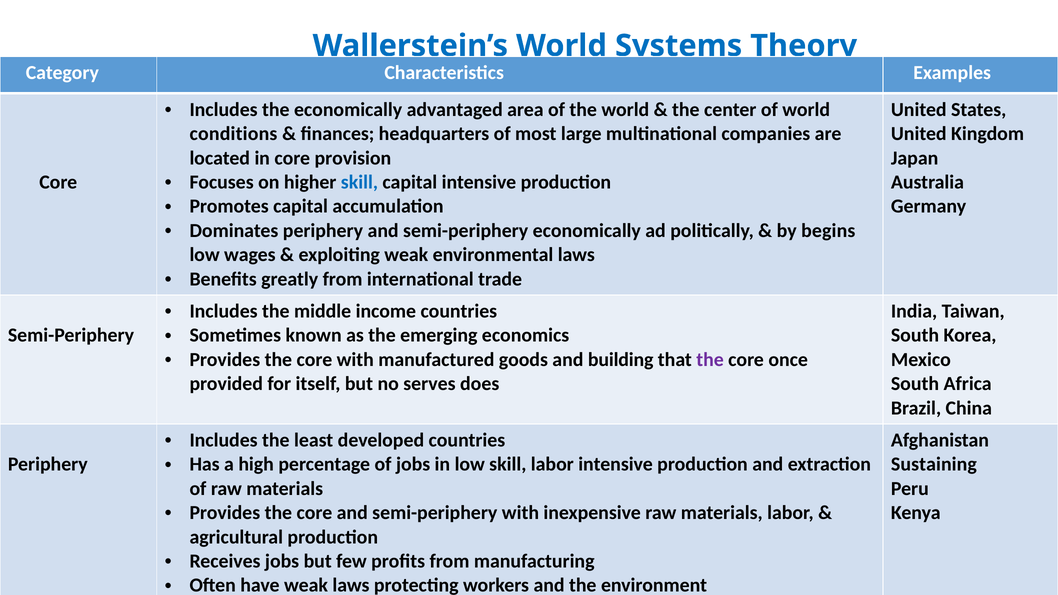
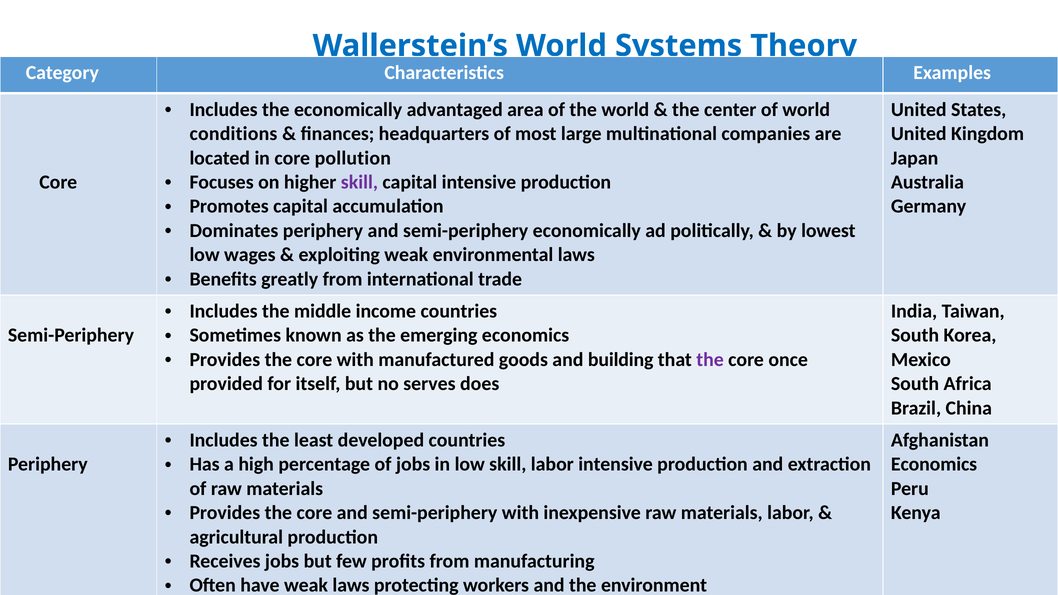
provision: provision -> pollution
skill at (359, 182) colour: blue -> purple
begins: begins -> lowest
Sustaining at (934, 464): Sustaining -> Economics
